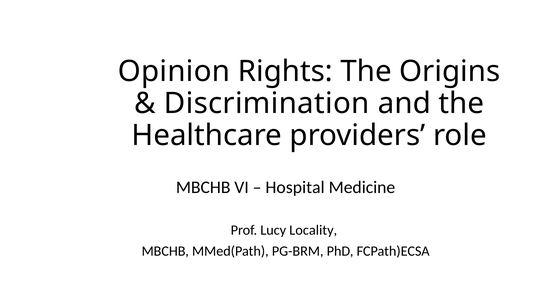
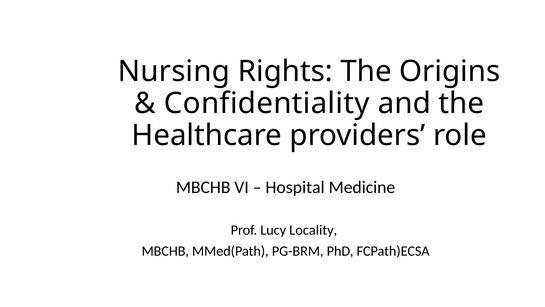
Opinion: Opinion -> Nursing
Discrimination: Discrimination -> Confidentiality
